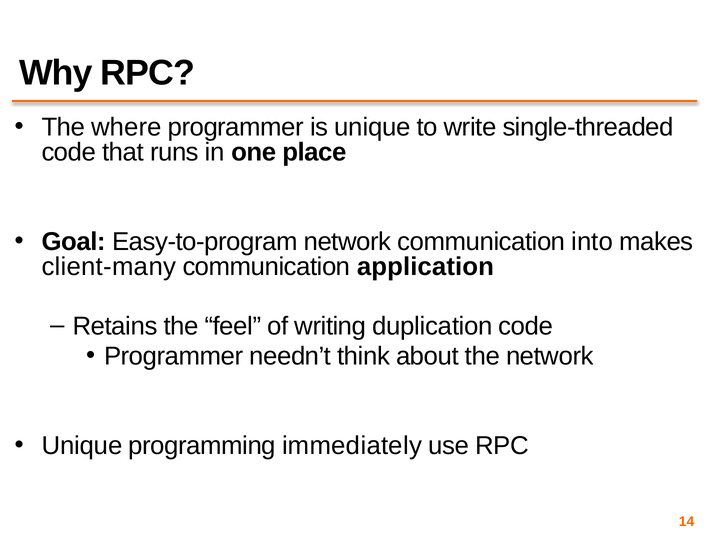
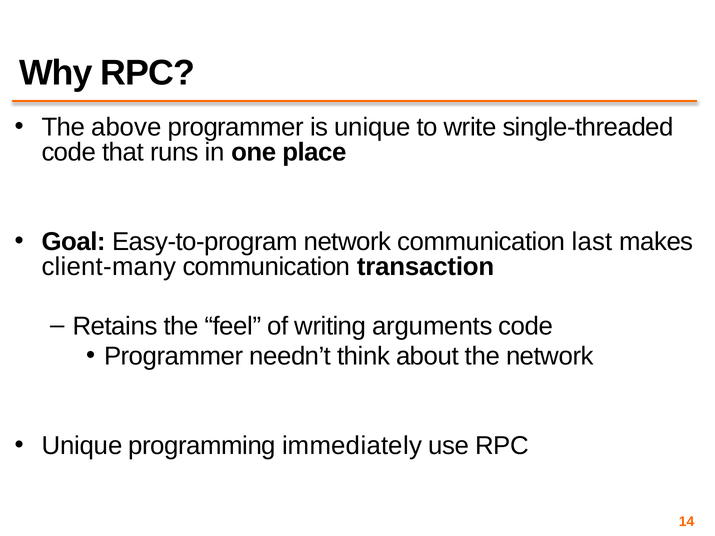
where: where -> above
into: into -> last
application: application -> transaction
duplication: duplication -> arguments
